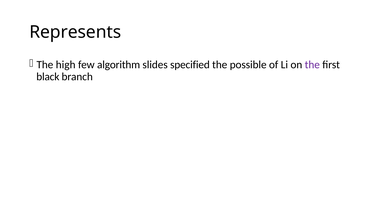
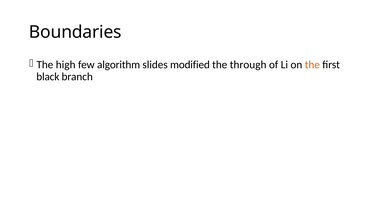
Represents: Represents -> Boundaries
specified: specified -> modified
possible: possible -> through
the at (312, 65) colour: purple -> orange
